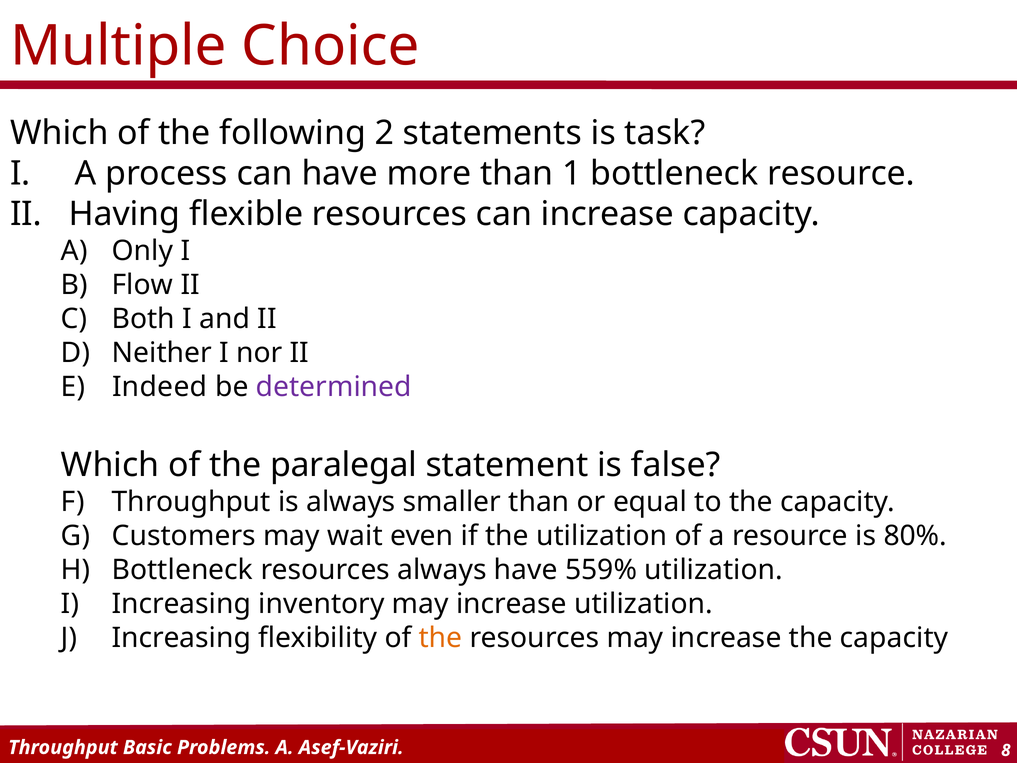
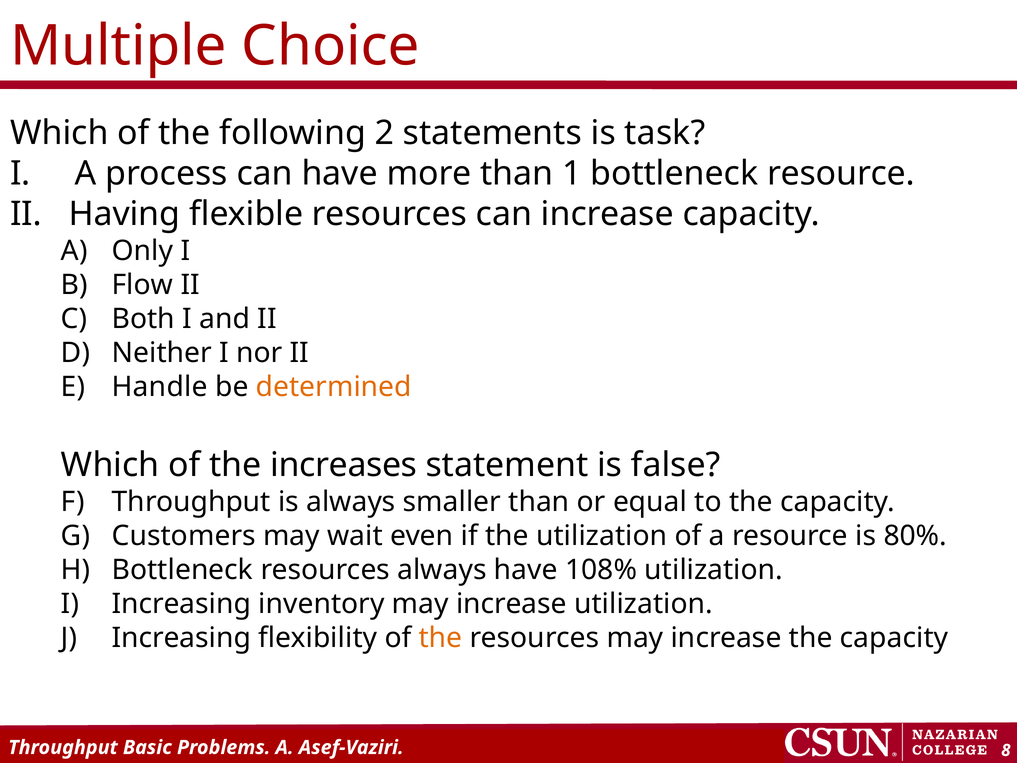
Indeed: Indeed -> Handle
determined colour: purple -> orange
paralegal: paralegal -> increases
559%: 559% -> 108%
